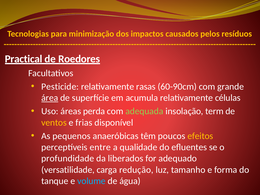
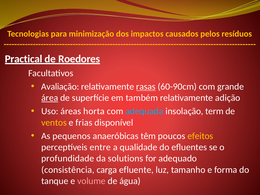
Pesticide: Pesticide -> Avaliação
rasas underline: none -> present
acumula: acumula -> também
células: células -> adição
perda: perda -> horta
adequada colour: light green -> light blue
liberados: liberados -> solutions
versatilidade: versatilidade -> consistência
redução: redução -> efluente
volume colour: light blue -> pink
